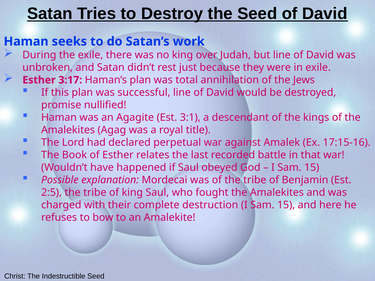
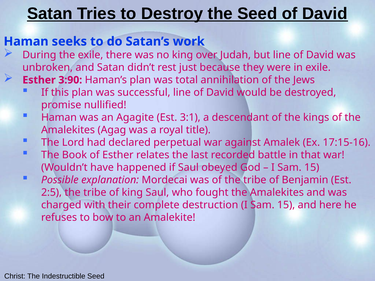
3:17: 3:17 -> 3:90
